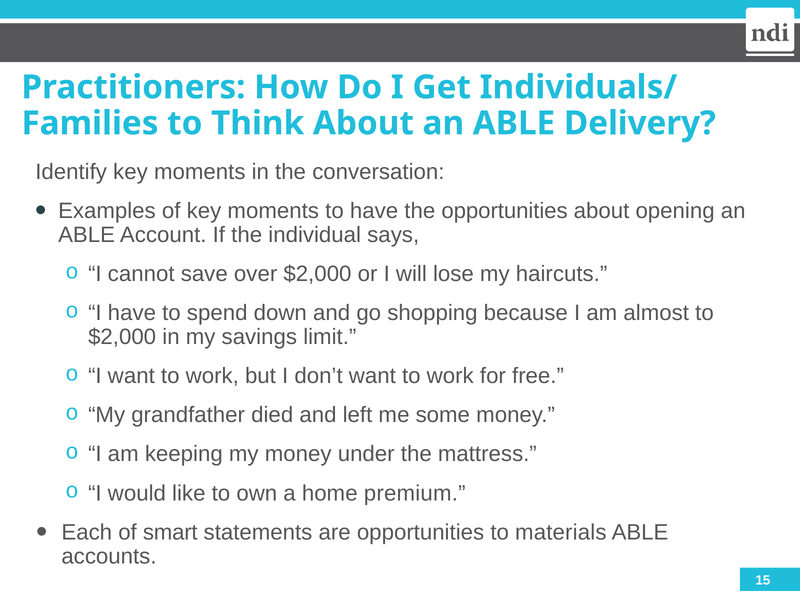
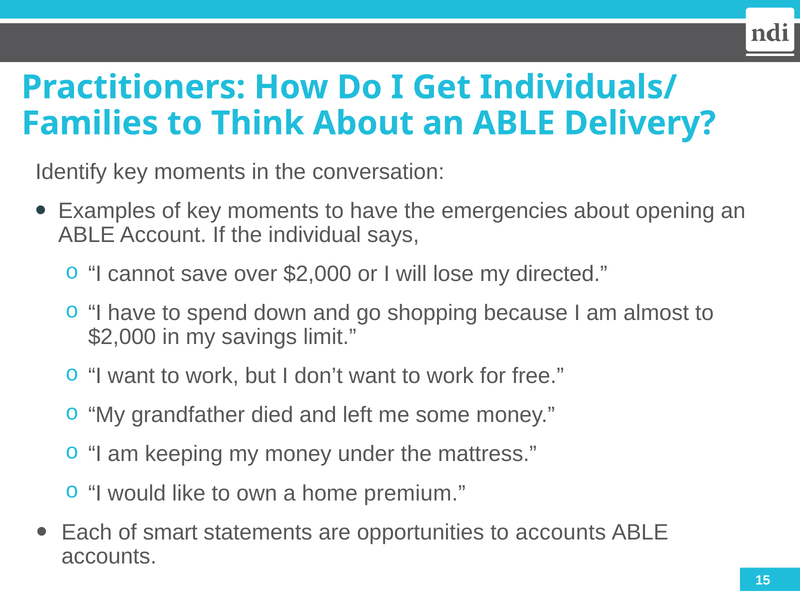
the opportunities: opportunities -> emergencies
haircuts: haircuts -> directed
to materials: materials -> accounts
